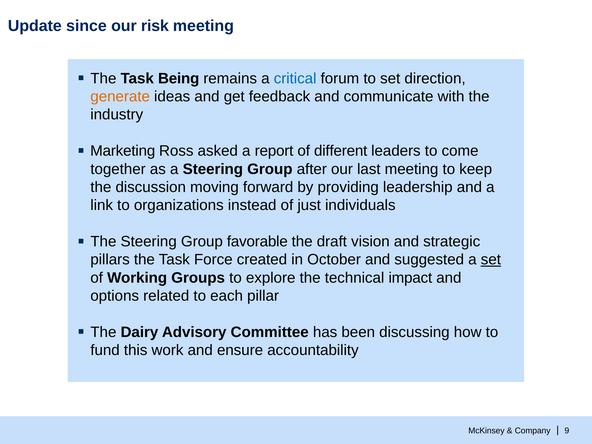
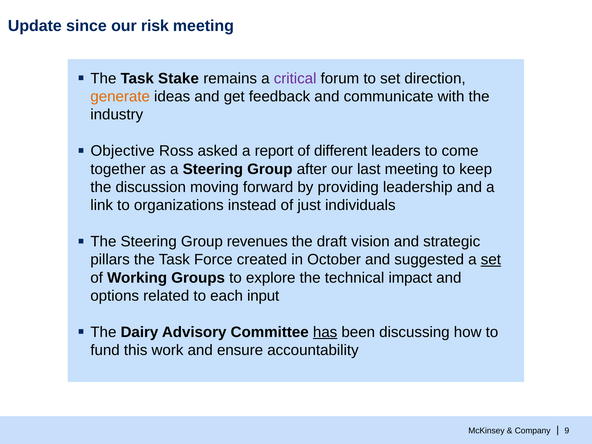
Being: Being -> Stake
critical colour: blue -> purple
Marketing: Marketing -> Objective
favorable: favorable -> revenues
pillar: pillar -> input
has underline: none -> present
